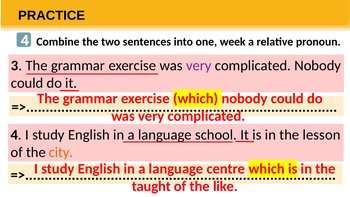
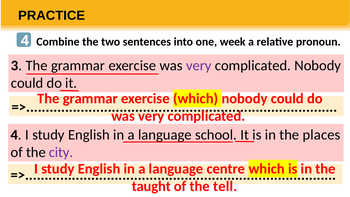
lesson: lesson -> places
city colour: orange -> purple
like: like -> tell
